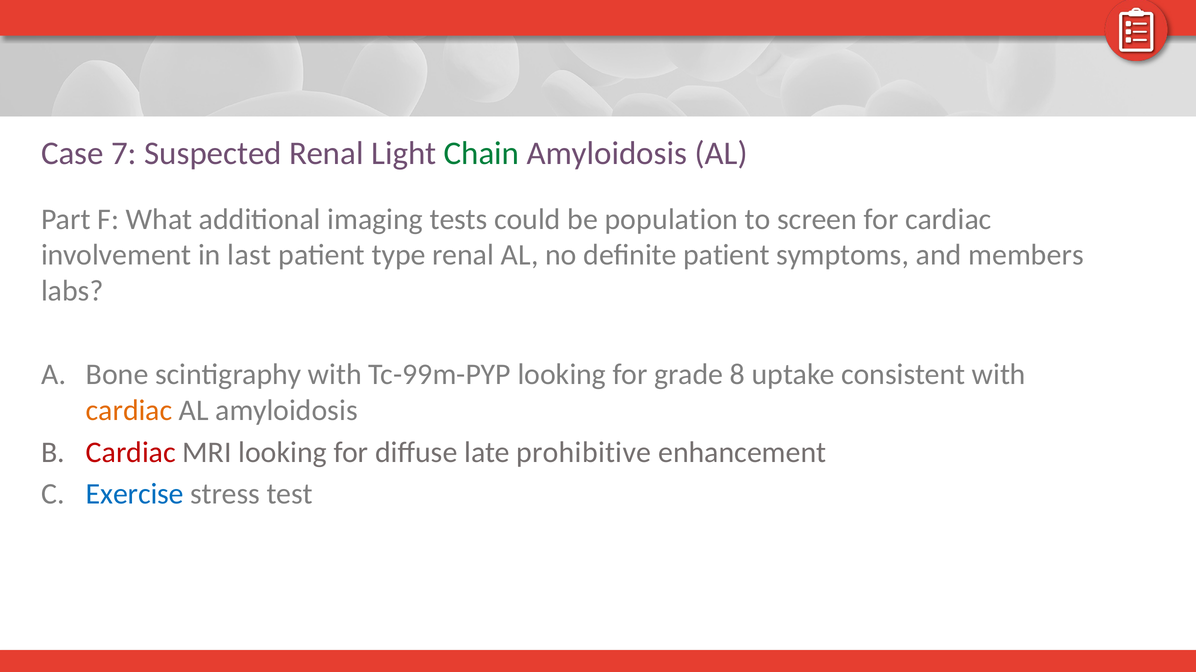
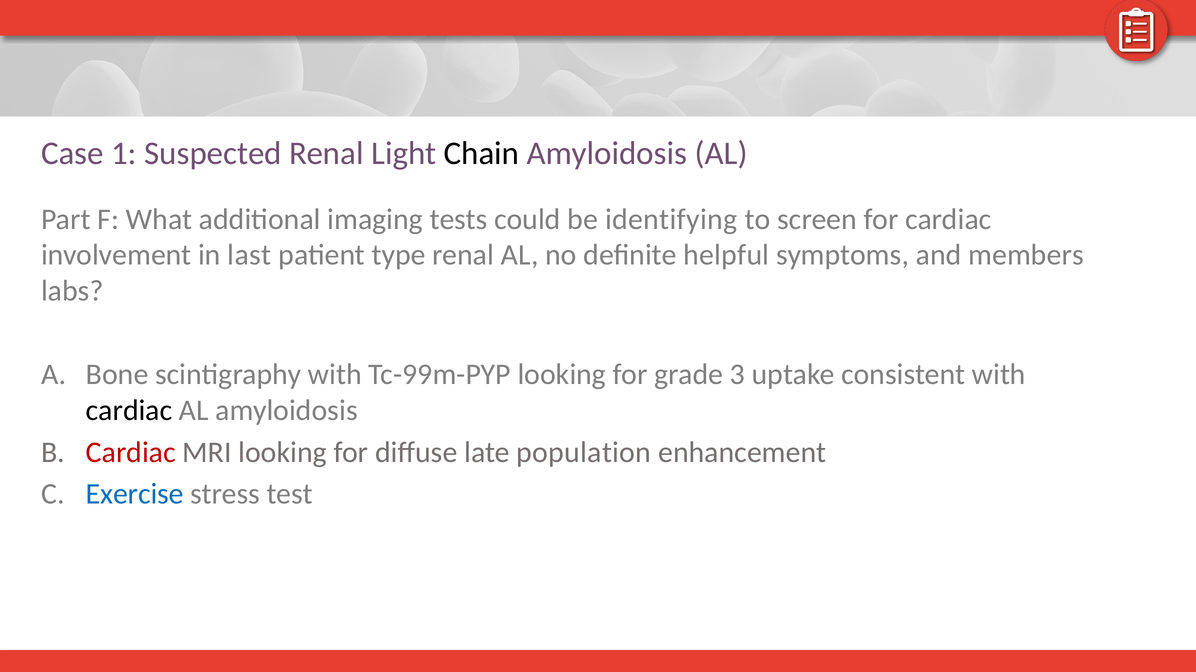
7: 7 -> 1
Chain colour: green -> black
population: population -> identifying
definite patient: patient -> helpful
8: 8 -> 3
cardiac at (129, 411) colour: orange -> black
prohibitive: prohibitive -> population
